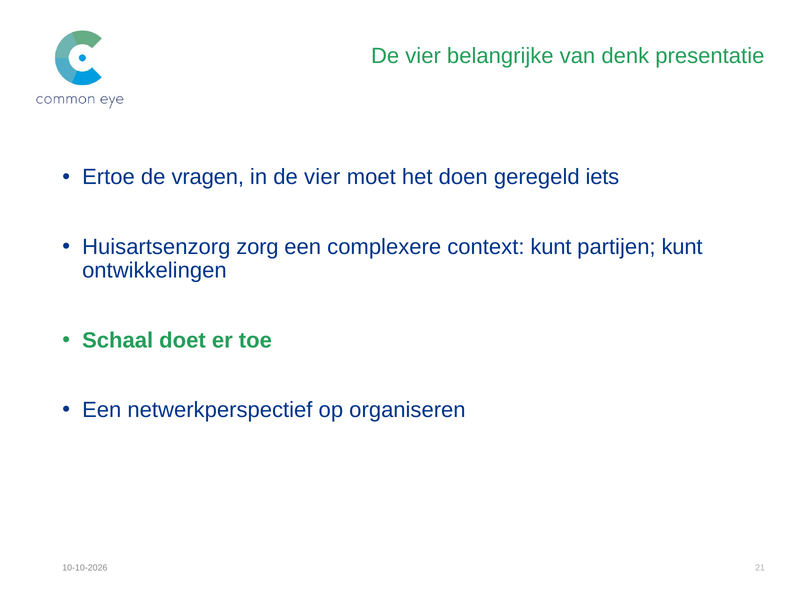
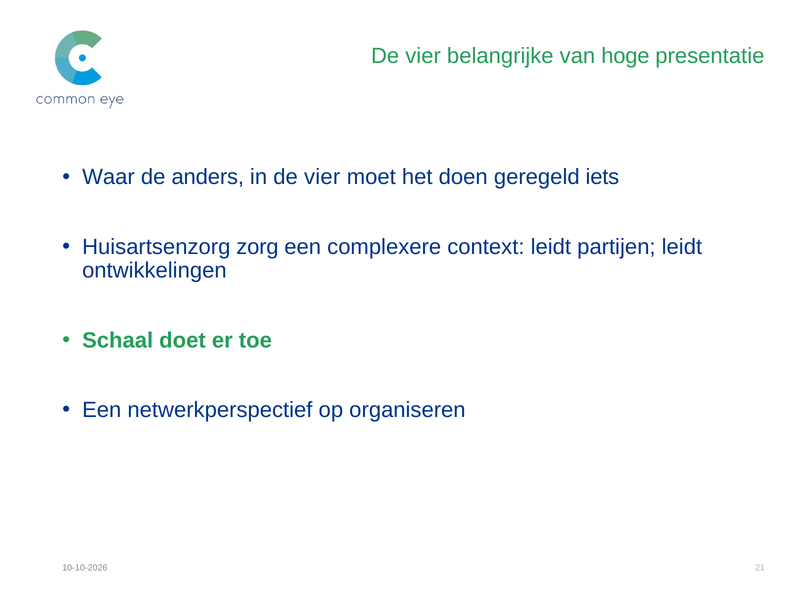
denk: denk -> hoge
Ertoe: Ertoe -> Waar
vragen: vragen -> anders
context kunt: kunt -> leidt
partijen kunt: kunt -> leidt
